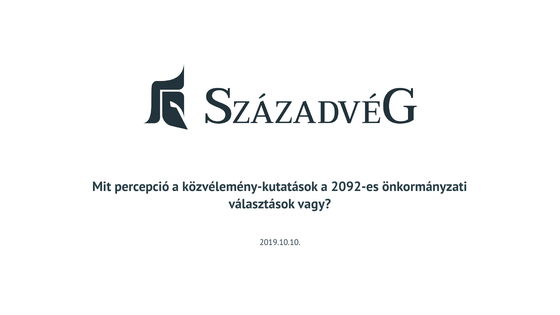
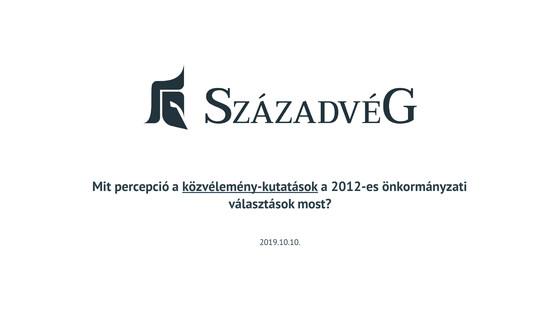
közvélemény-kutatások underline: none -> present
2092-es: 2092-es -> 2012-es
vagy: vagy -> most
